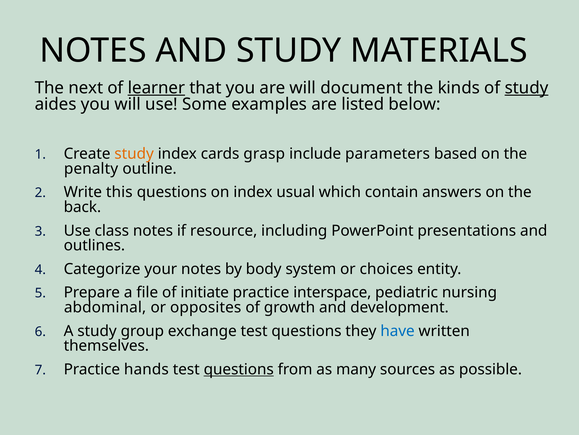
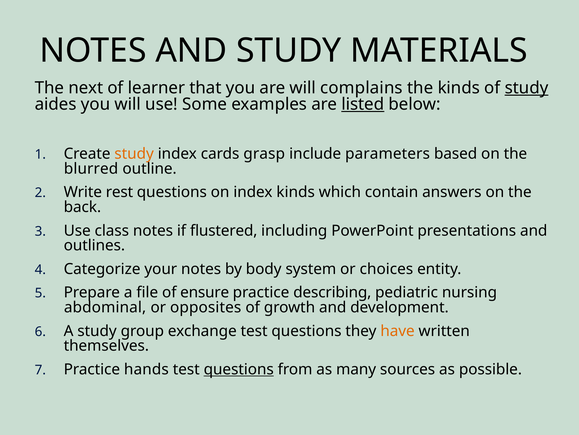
learner underline: present -> none
document: document -> complains
listed underline: none -> present
penalty: penalty -> blurred
this: this -> rest
index usual: usual -> kinds
resource: resource -> flustered
initiate: initiate -> ensure
interspace: interspace -> describing
have colour: blue -> orange
